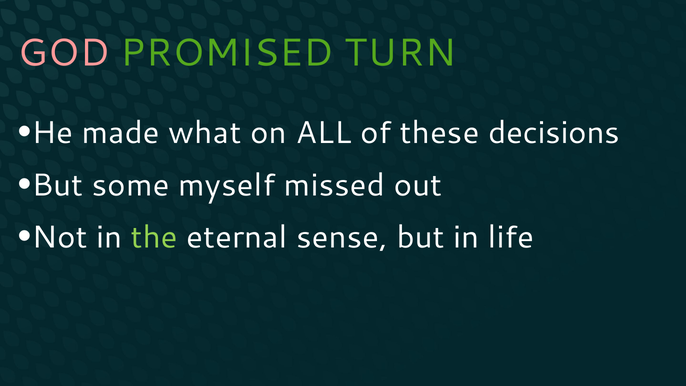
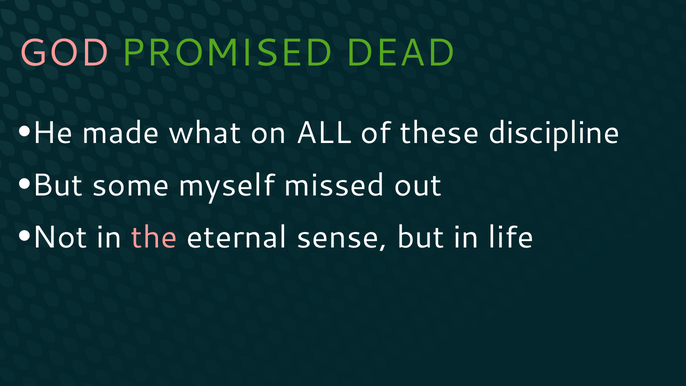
TURN: TURN -> DEAD
decisions: decisions -> discipline
the colour: light green -> pink
